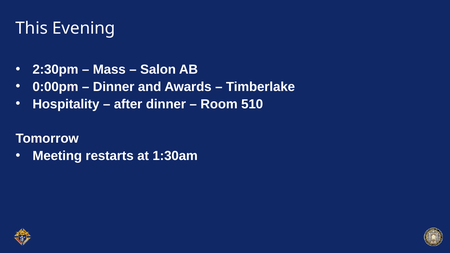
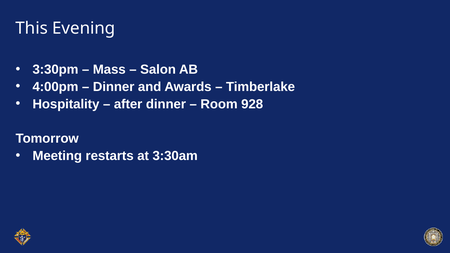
2:30pm: 2:30pm -> 3:30pm
0:00pm: 0:00pm -> 4:00pm
510: 510 -> 928
1:30am: 1:30am -> 3:30am
